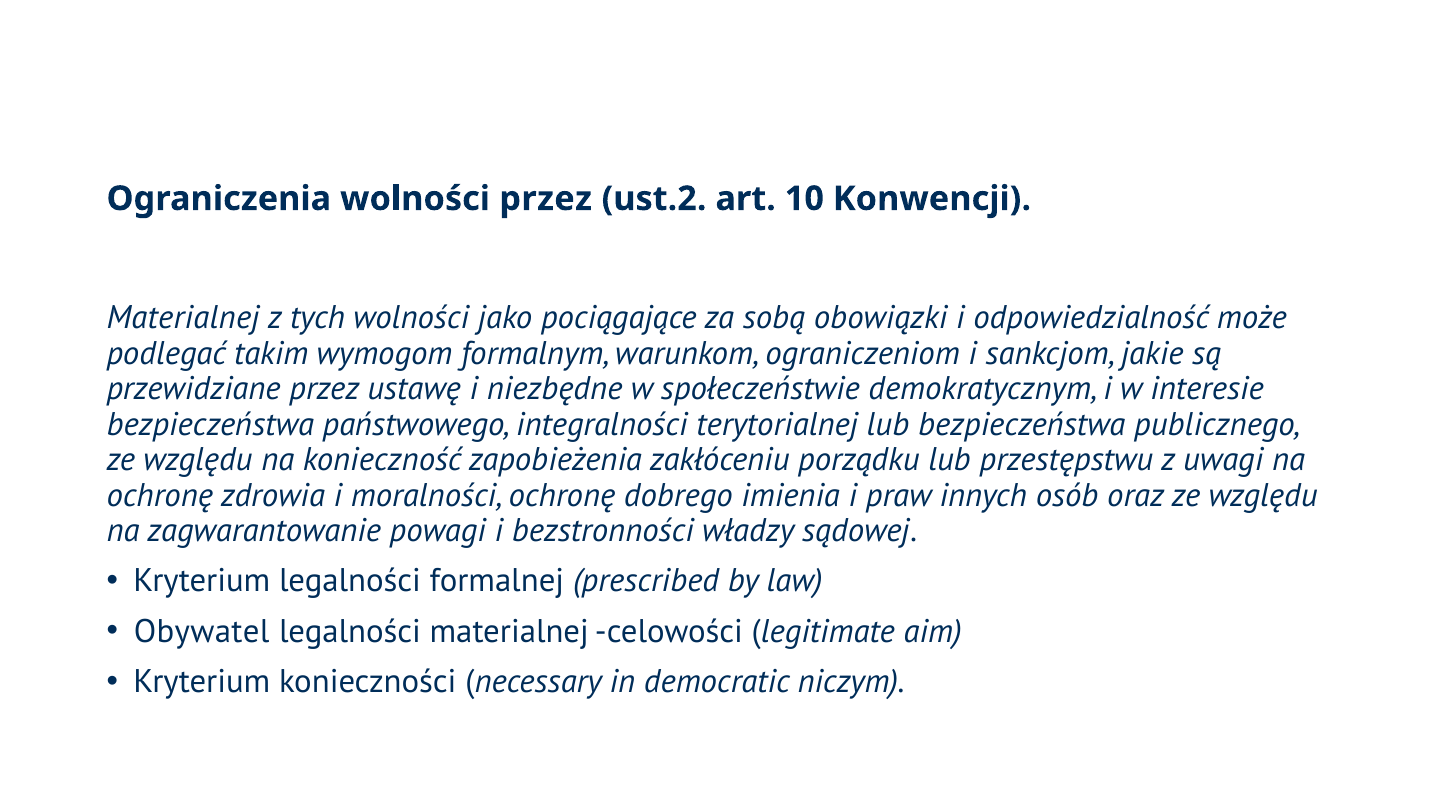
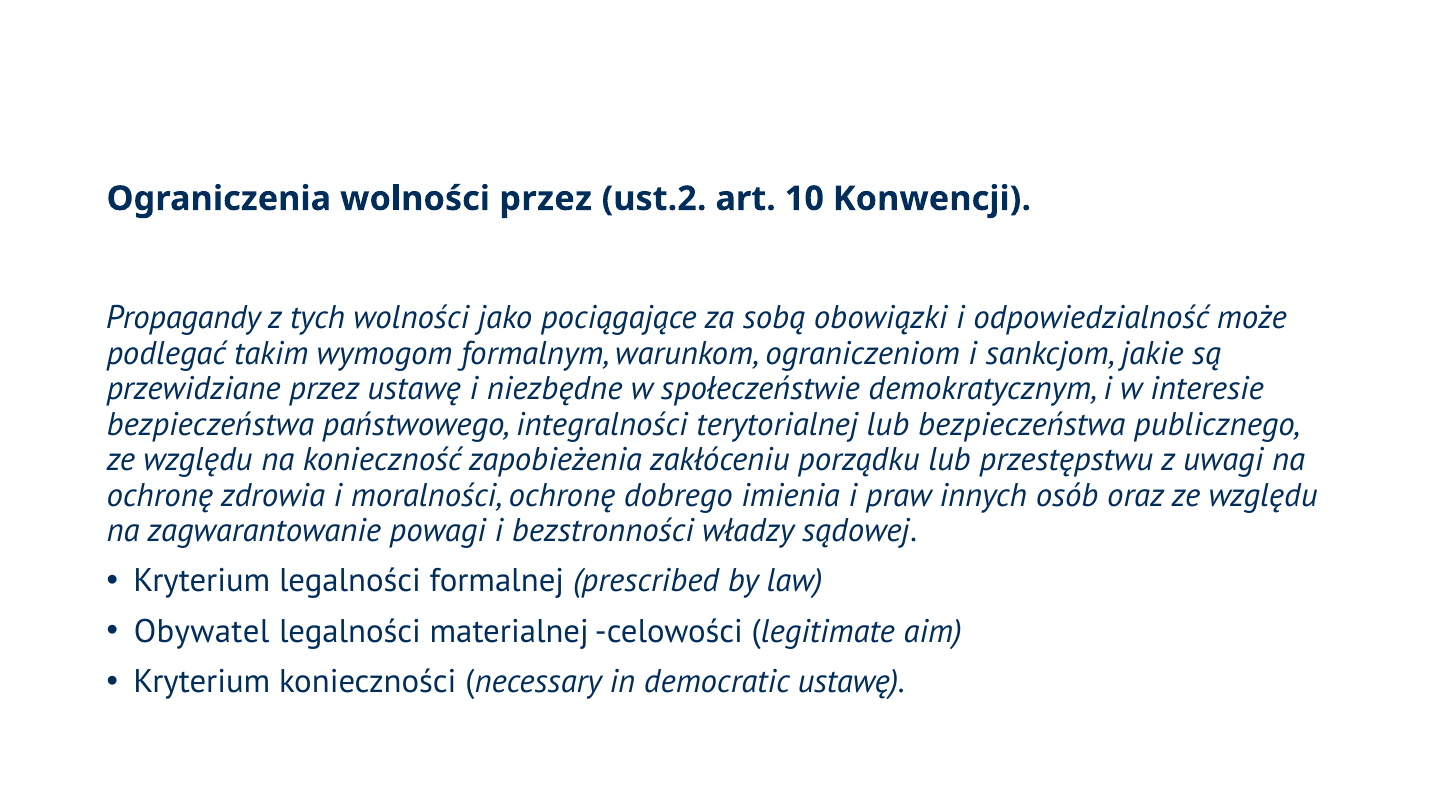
Materialnej at (183, 318): Materialnej -> Propagandy
democratic niczym: niczym -> ustawę
